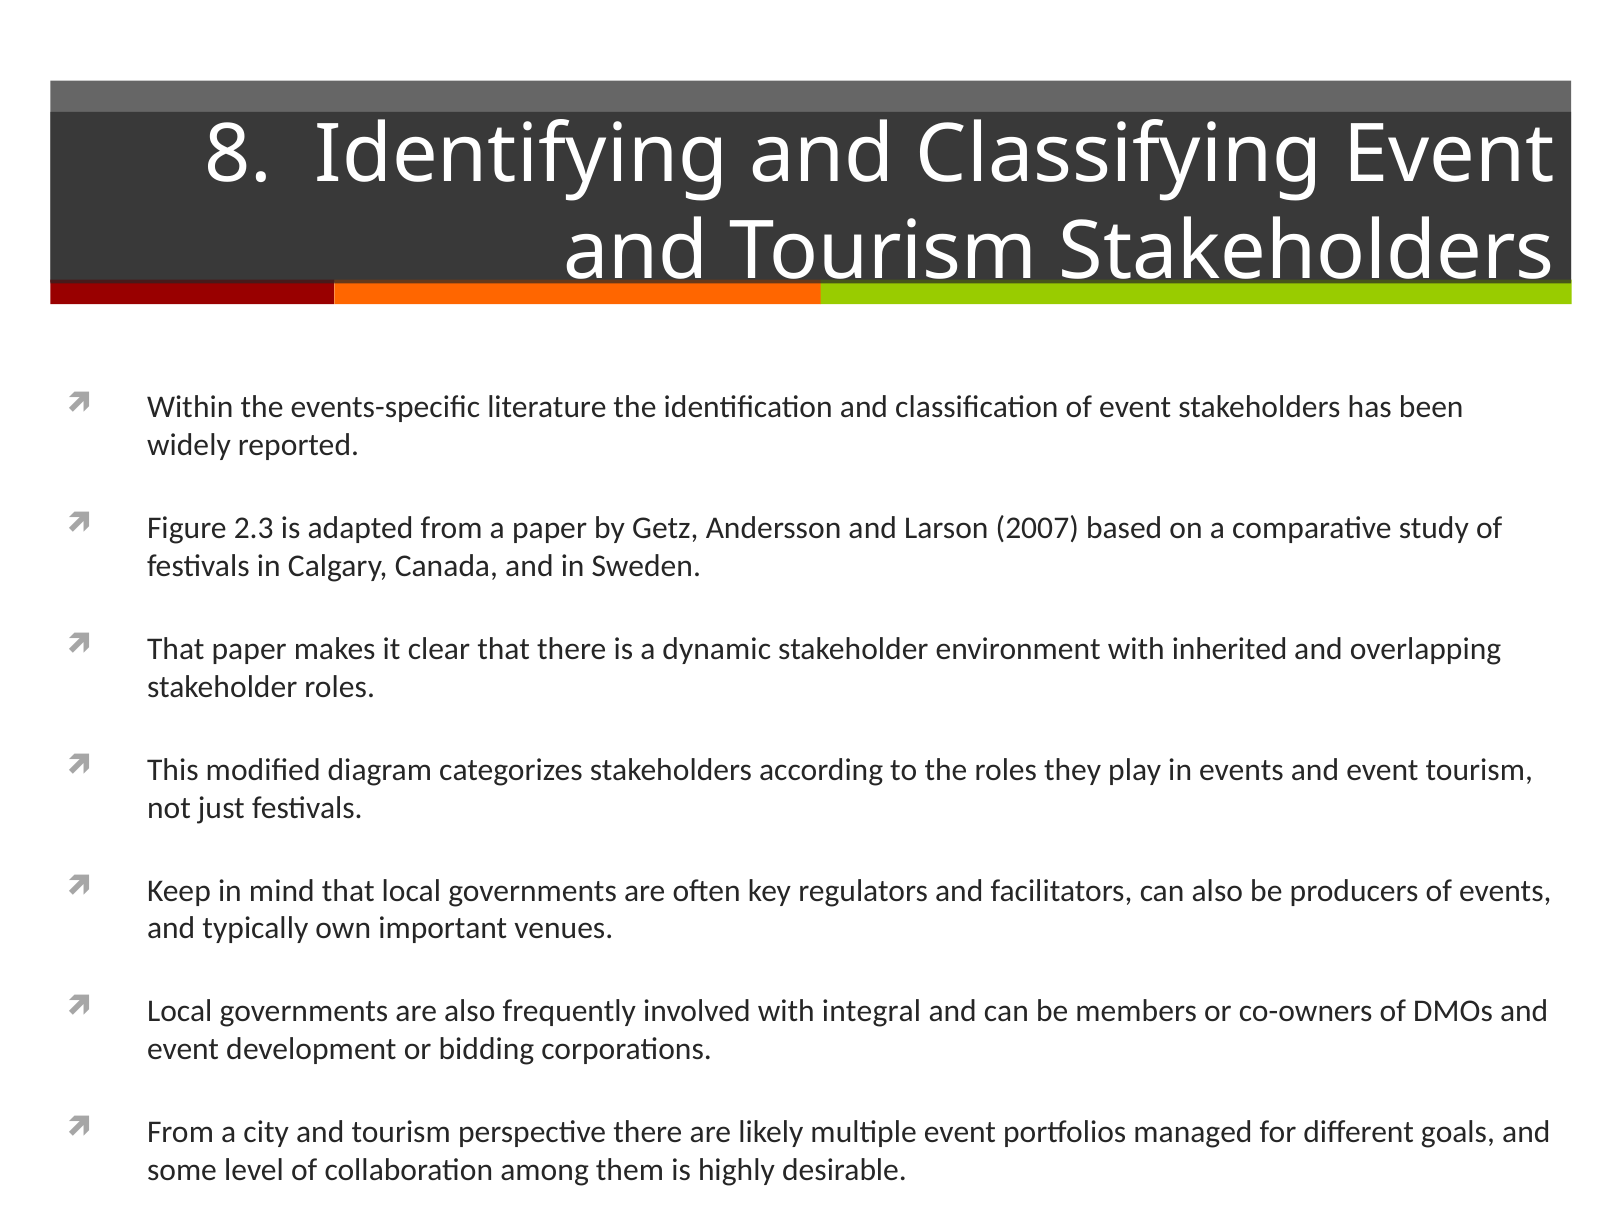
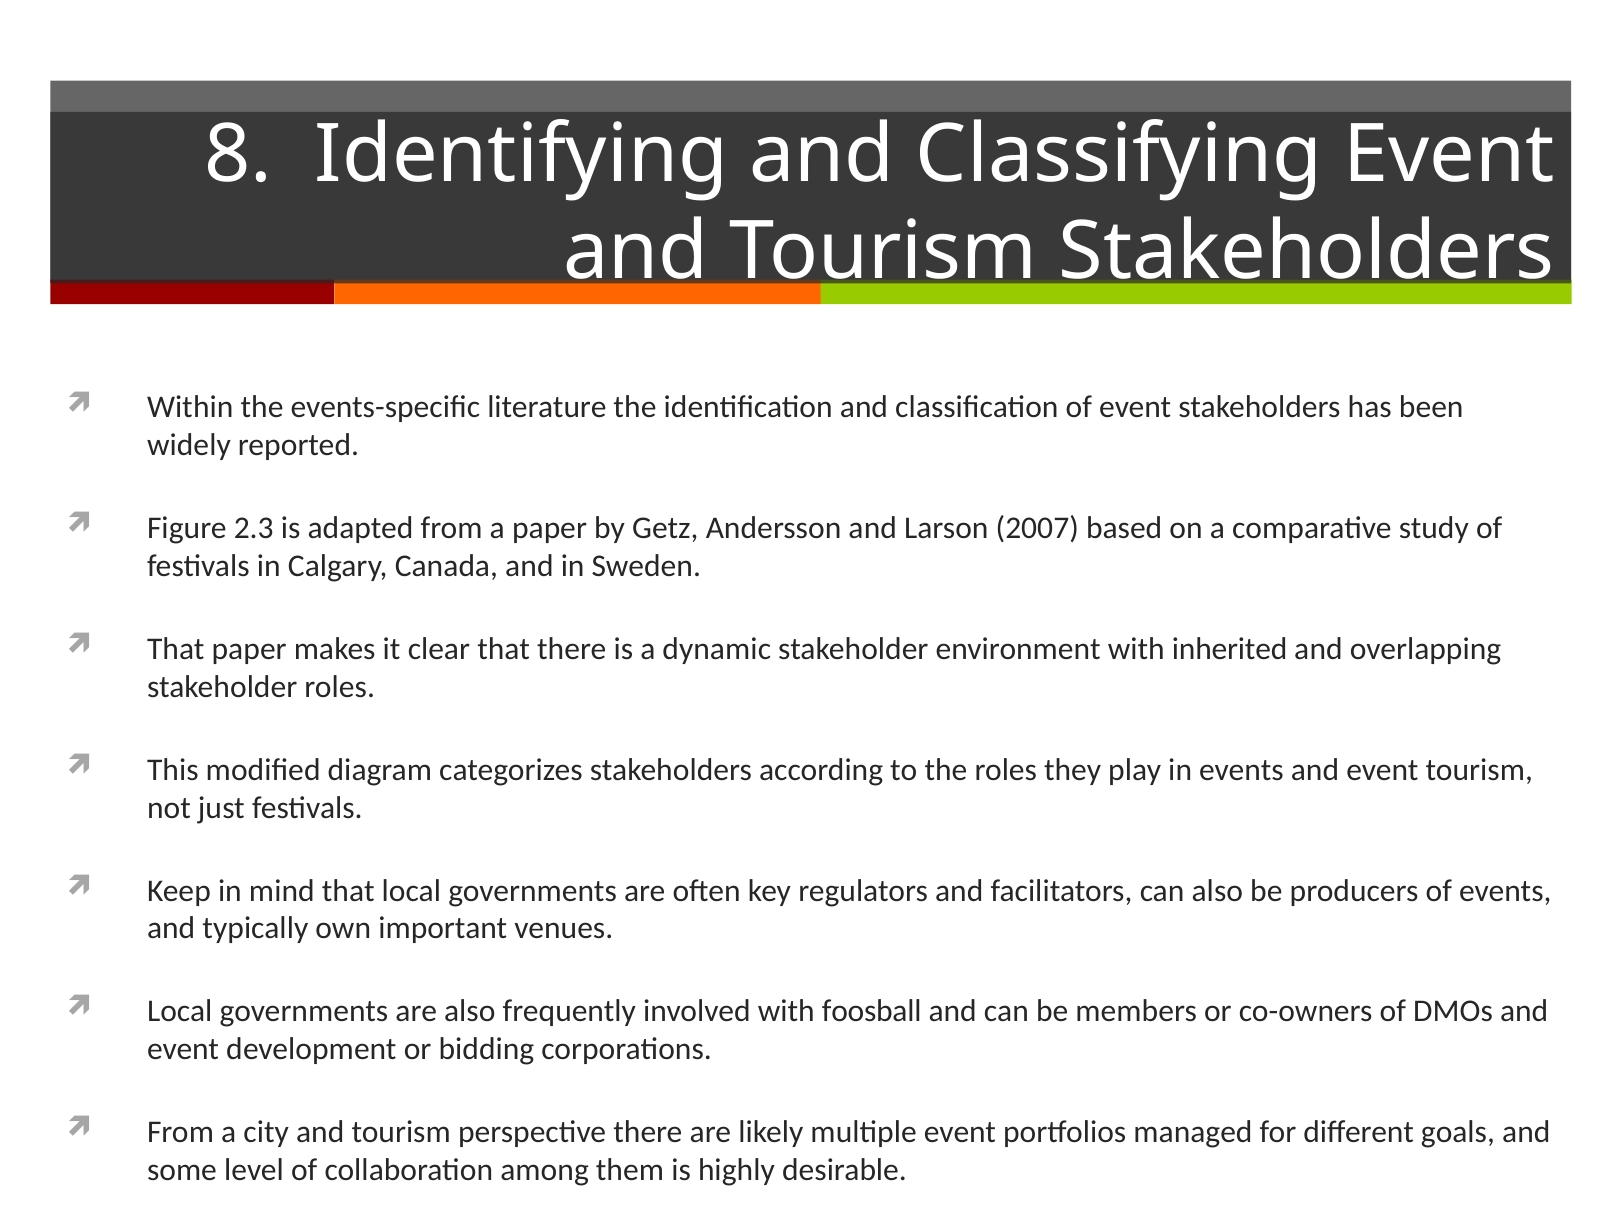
integral: integral -> foosball
